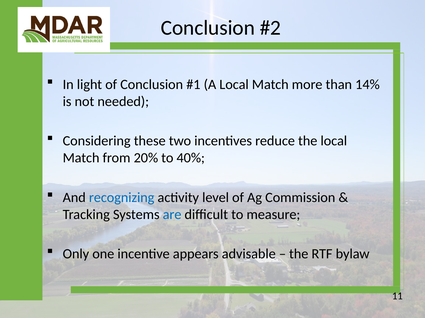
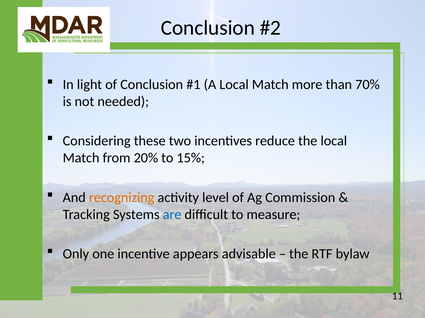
14%: 14% -> 70%
40%: 40% -> 15%
recognizing colour: blue -> orange
